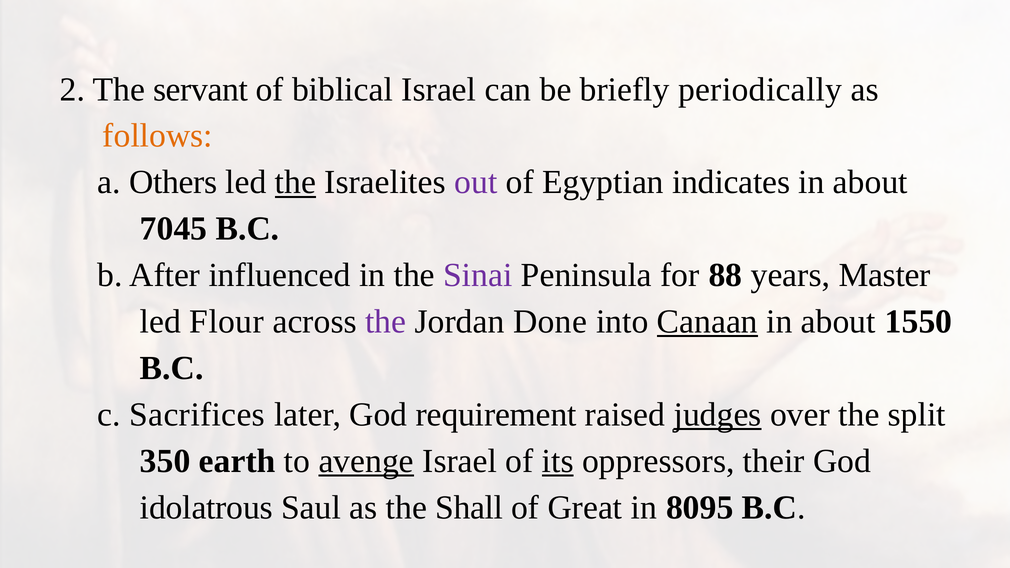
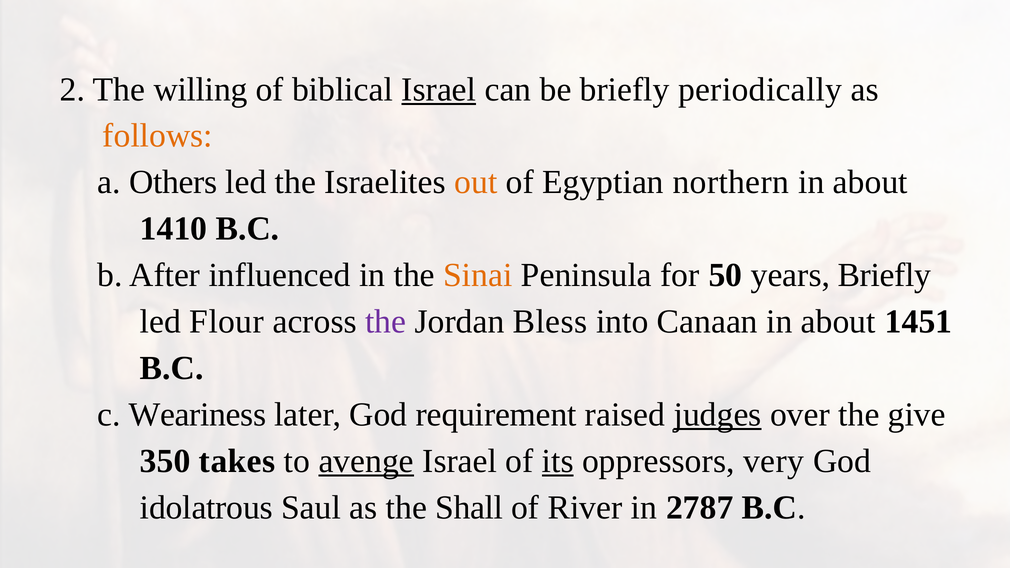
servant: servant -> willing
Israel at (439, 89) underline: none -> present
the at (295, 182) underline: present -> none
out colour: purple -> orange
indicates: indicates -> northern
7045: 7045 -> 1410
Sinai colour: purple -> orange
88: 88 -> 50
years Master: Master -> Briefly
Done: Done -> Bless
Canaan underline: present -> none
1550: 1550 -> 1451
Sacrifices: Sacrifices -> Weariness
split: split -> give
earth: earth -> takes
their: their -> very
Great: Great -> River
8095: 8095 -> 2787
